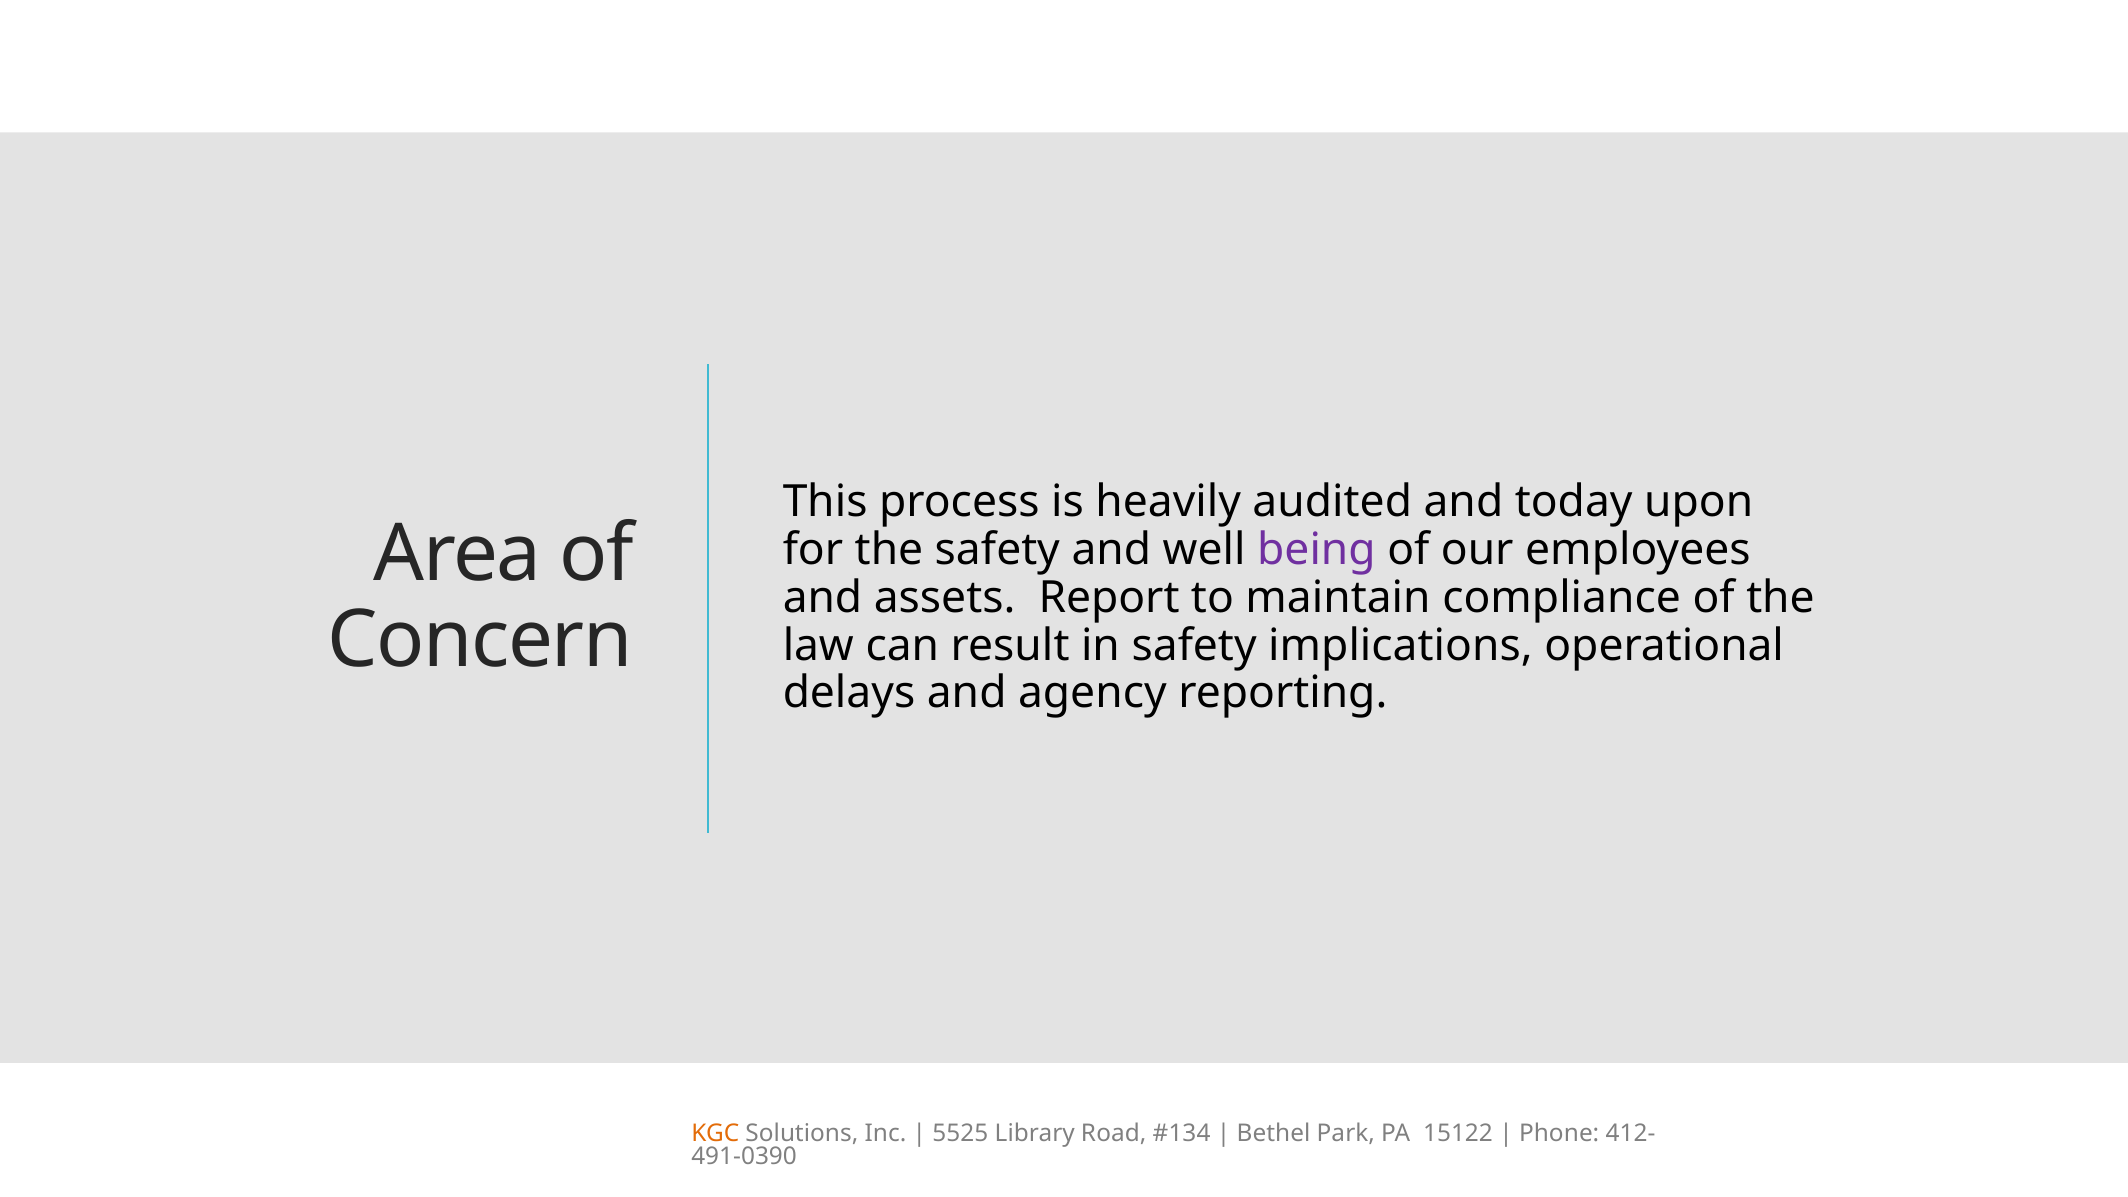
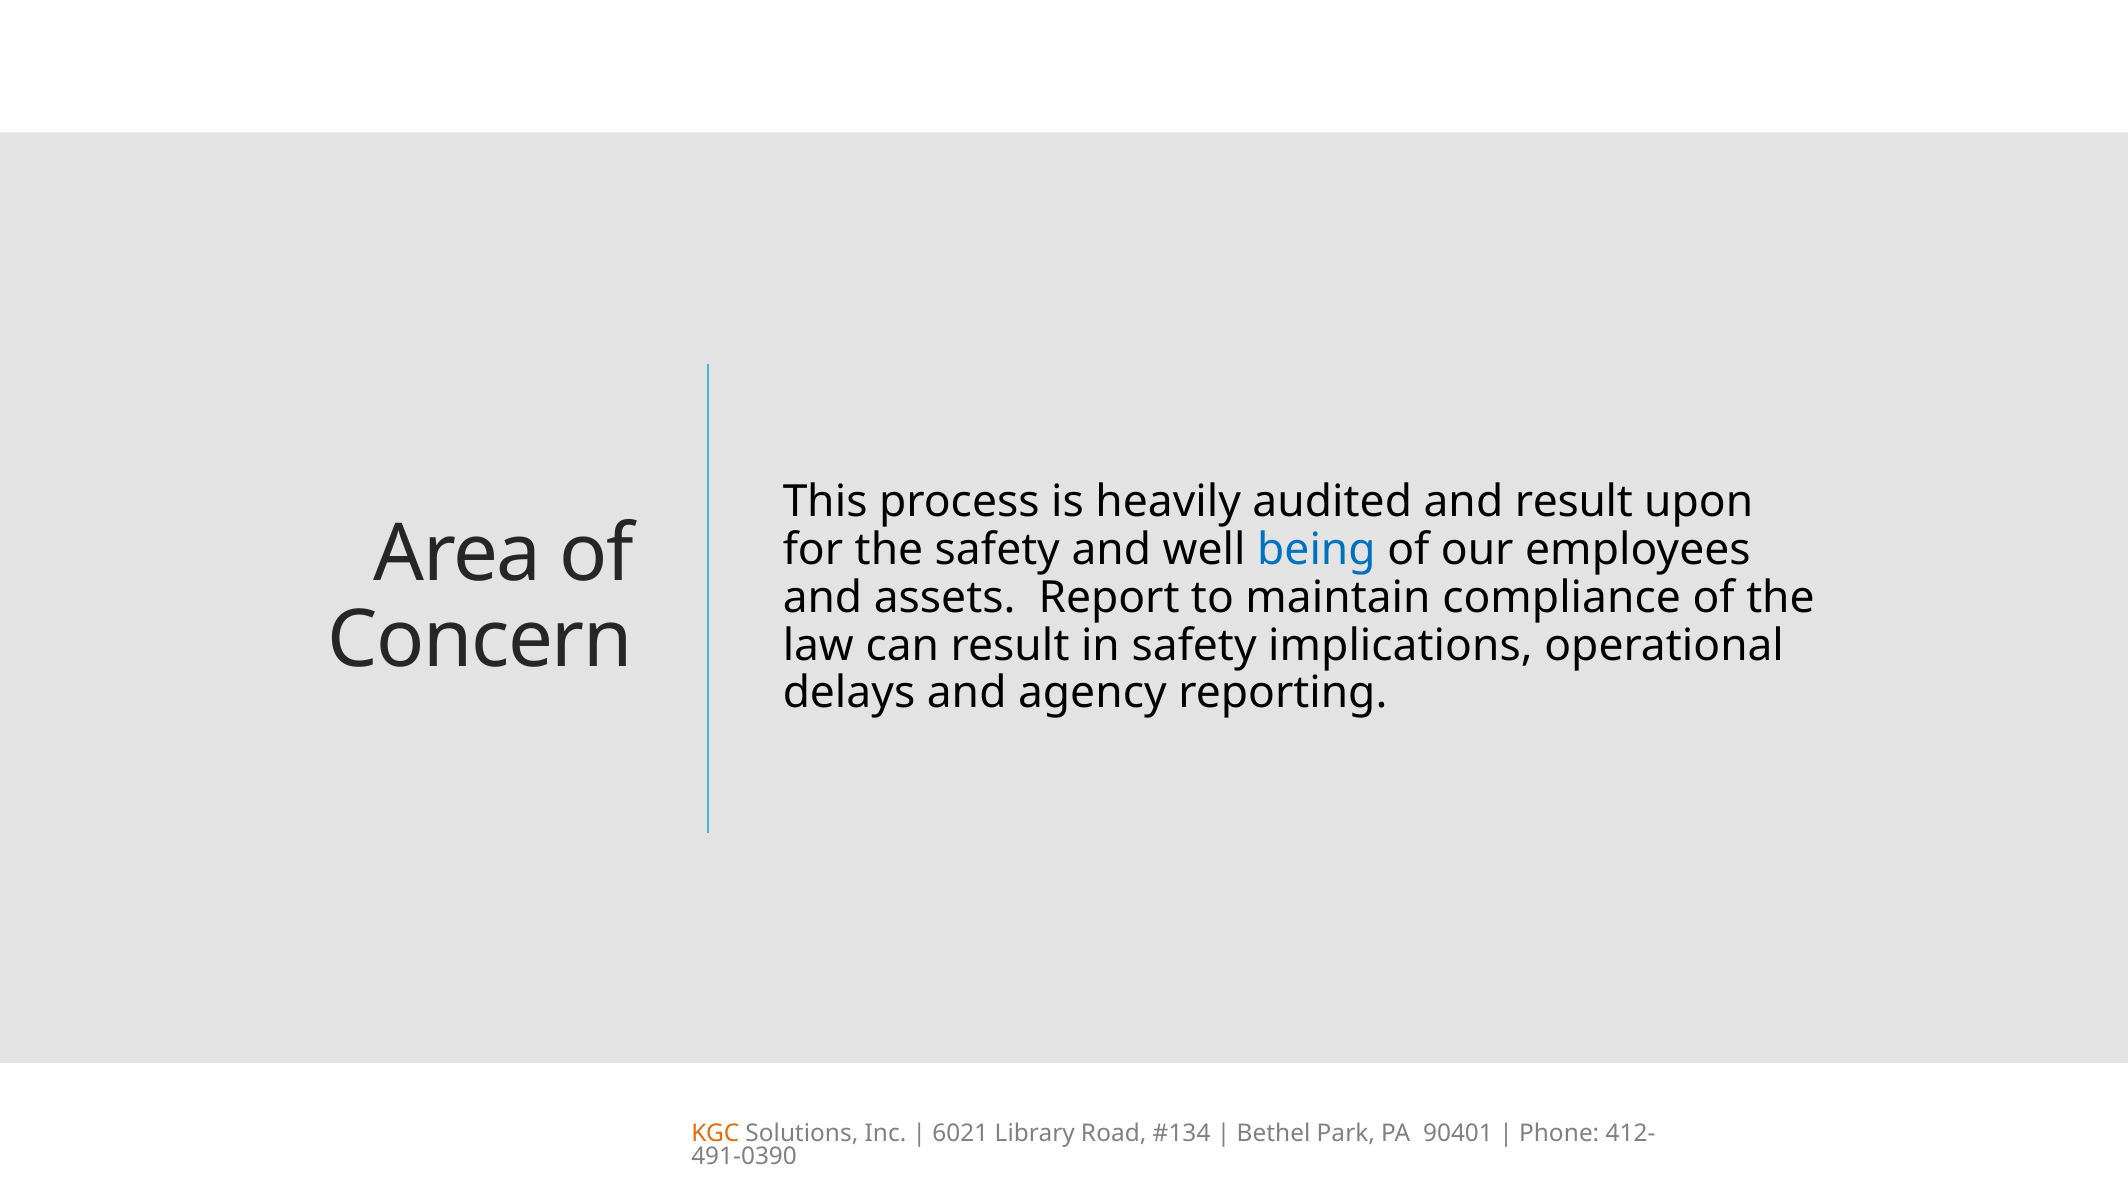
and today: today -> result
being colour: purple -> blue
5525: 5525 -> 6021
15122: 15122 -> 90401
